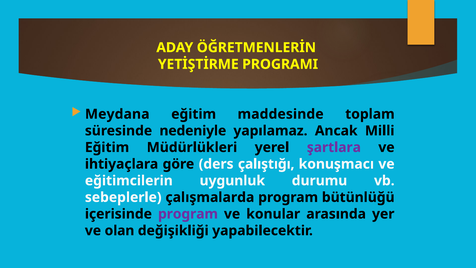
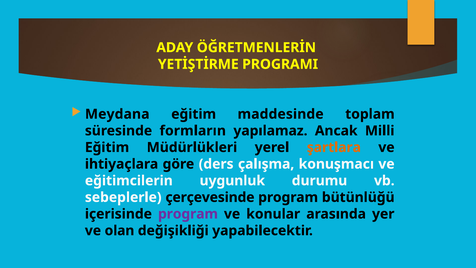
nedeniyle: nedeniyle -> formların
şartlara colour: purple -> orange
çalıştığı: çalıştığı -> çalışma
çalışmalarda: çalışmalarda -> çerçevesinde
